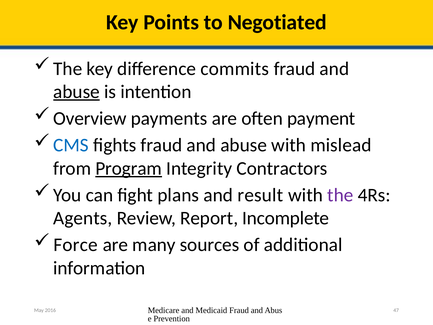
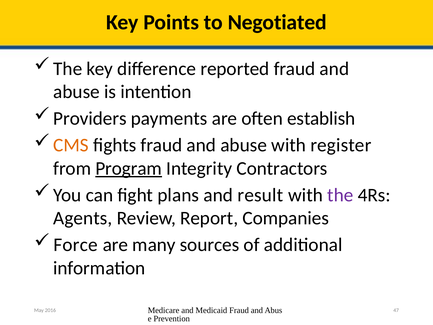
commits: commits -> reported
abuse at (77, 92) underline: present -> none
Overview: Overview -> Providers
payment: payment -> establish
CMS colour: blue -> orange
mislead: mislead -> register
Incomplete: Incomplete -> Companies
